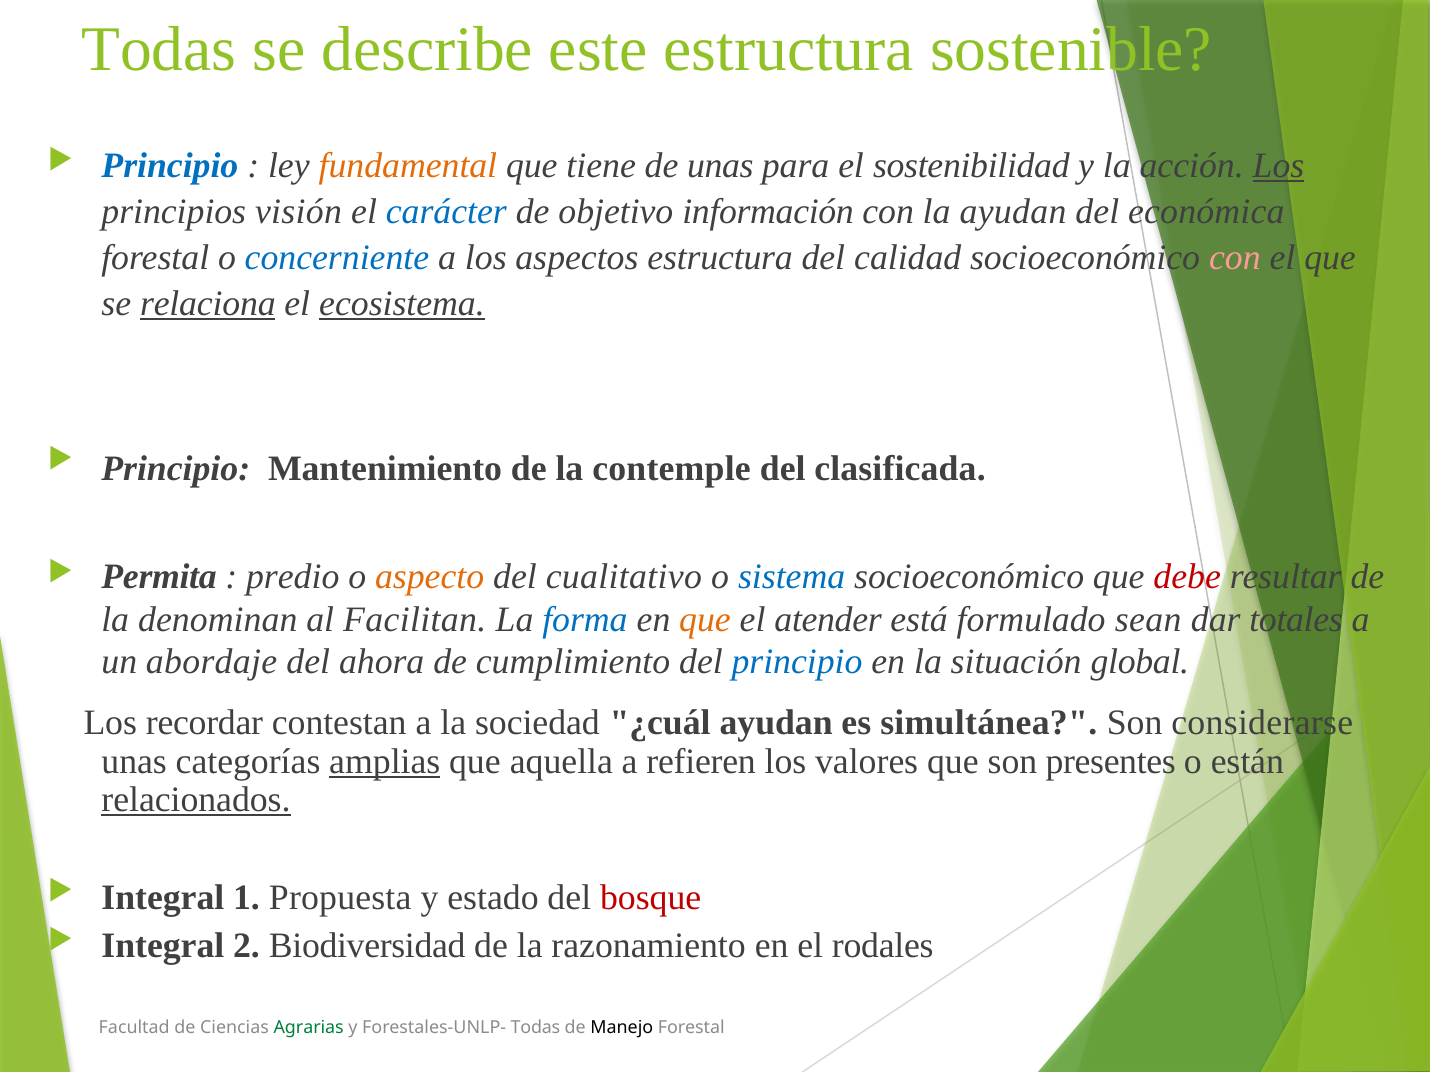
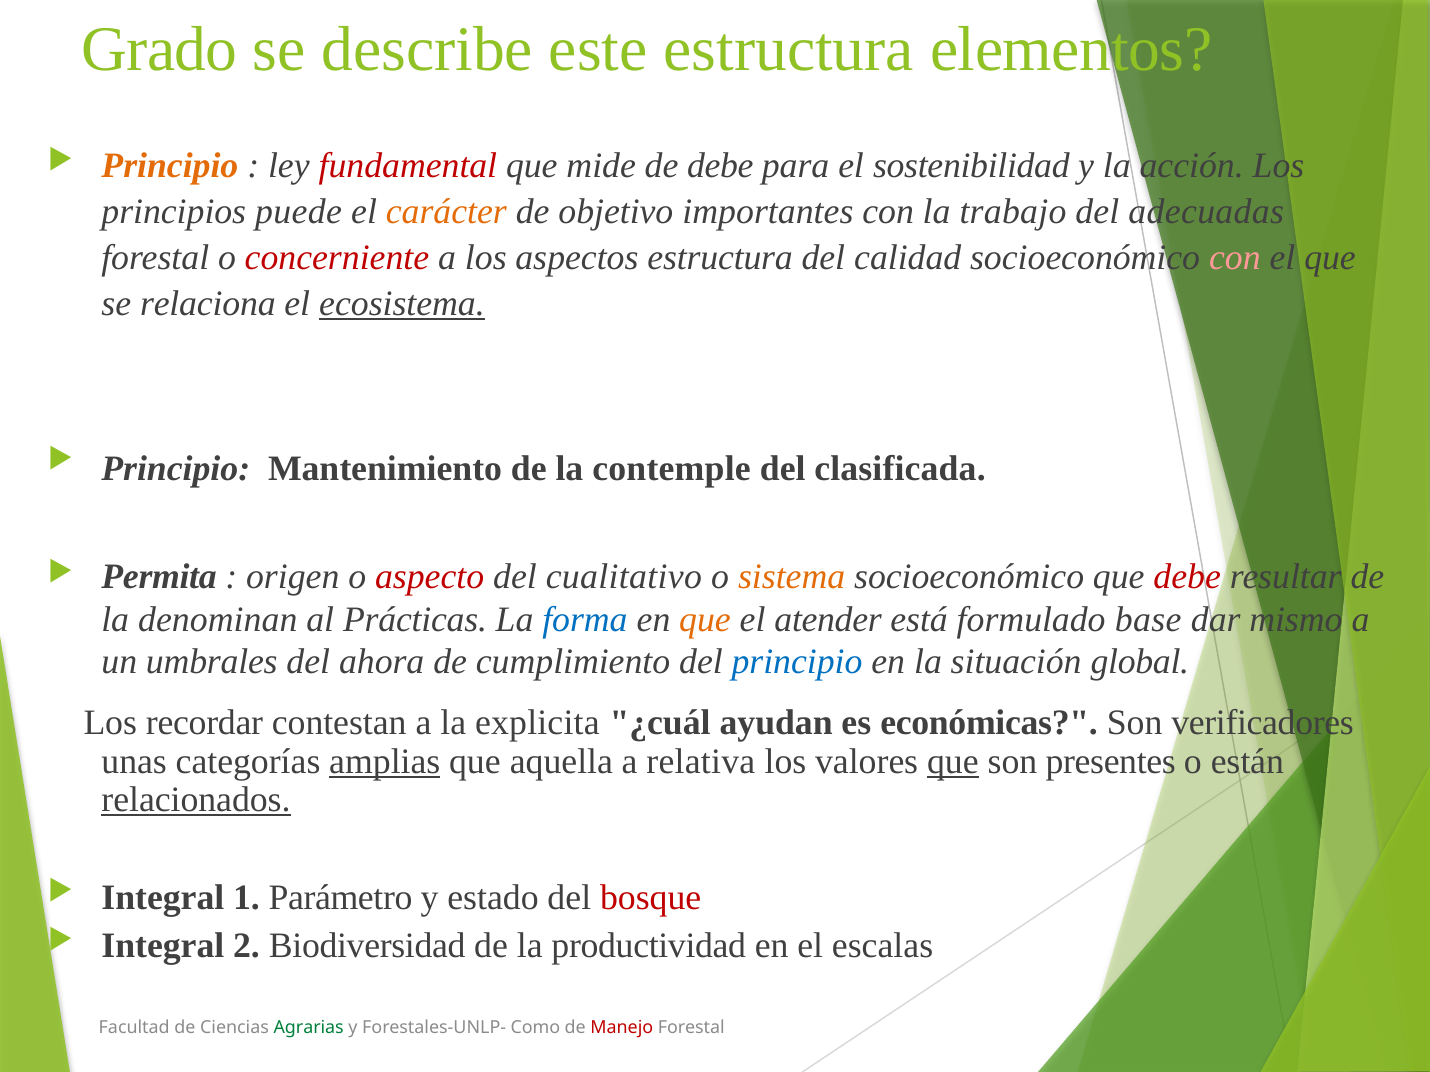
Todas at (159, 50): Todas -> Grado
sostenible: sostenible -> elementos
Principio at (170, 165) colour: blue -> orange
fundamental colour: orange -> red
tiene: tiene -> mide
de unas: unas -> debe
Los at (1279, 165) underline: present -> none
visión: visión -> puede
carácter colour: blue -> orange
información: información -> importantes
la ayudan: ayudan -> trabajo
económica: económica -> adecuadas
concerniente colour: blue -> red
relaciona underline: present -> none
predio: predio -> origen
aspecto colour: orange -> red
sistema colour: blue -> orange
Facilitan: Facilitan -> Prácticas
sean: sean -> base
totales: totales -> mismo
abordaje: abordaje -> umbrales
sociedad: sociedad -> explicita
simultánea: simultánea -> económicas
considerarse: considerarse -> verificadores
refieren: refieren -> relativa
que at (953, 762) underline: none -> present
Propuesta: Propuesta -> Parámetro
razonamiento: razonamiento -> productividad
rodales: rodales -> escalas
Forestales-UNLP- Todas: Todas -> Como
Manejo colour: black -> red
